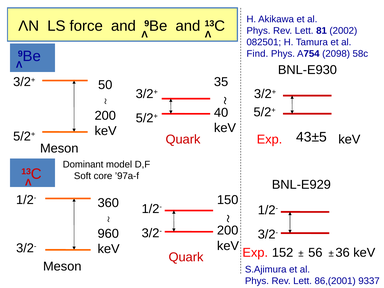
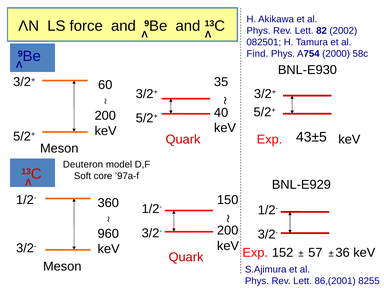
81: 81 -> 82
2098: 2098 -> 2000
50: 50 -> 60
Dominant: Dominant -> Deuteron
56: 56 -> 57
9337: 9337 -> 8255
